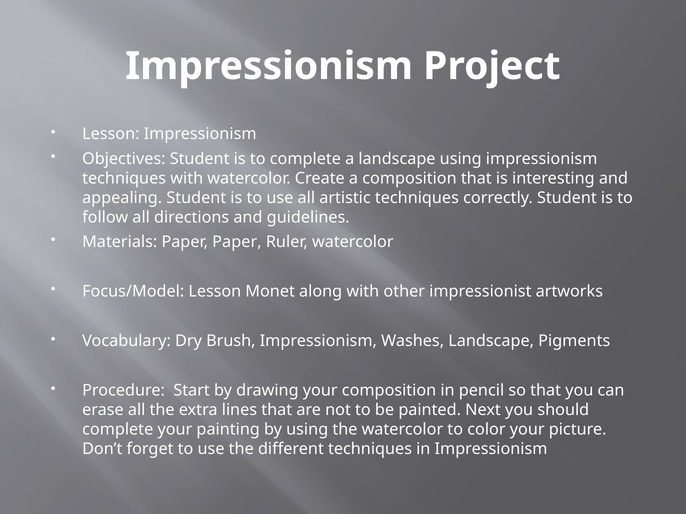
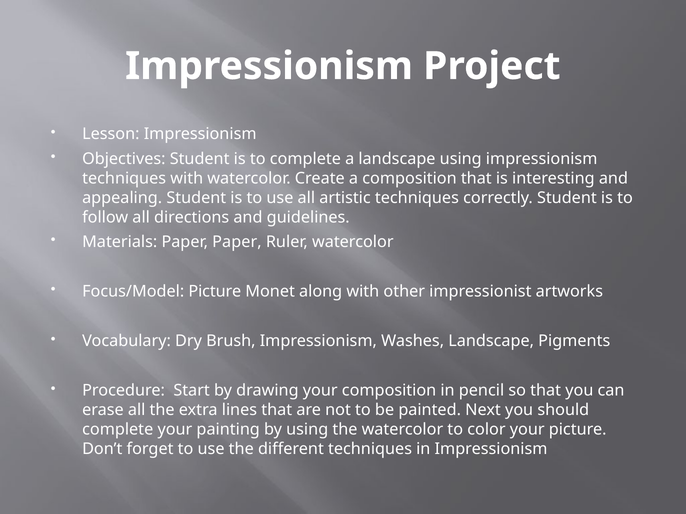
Focus/Model Lesson: Lesson -> Picture
